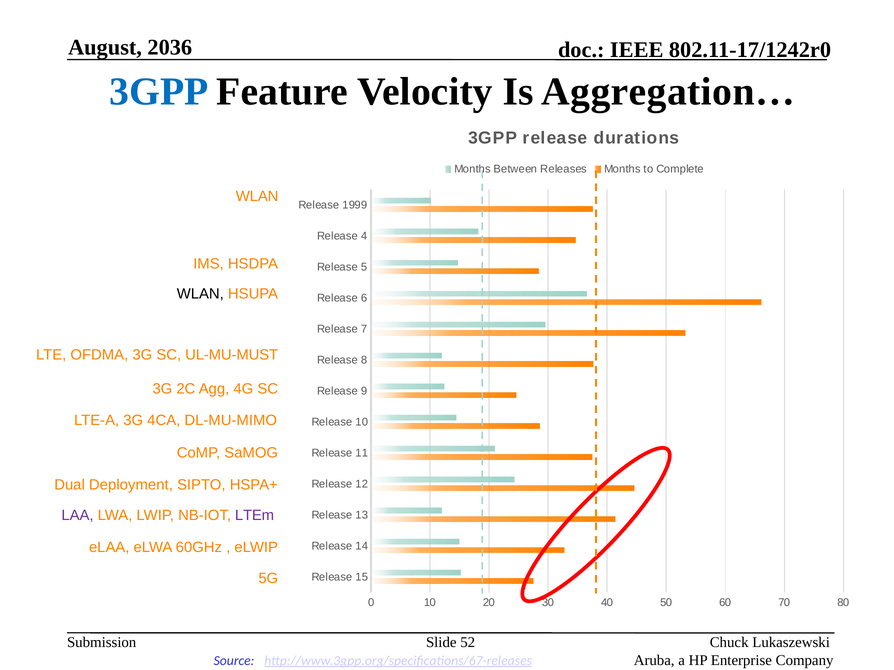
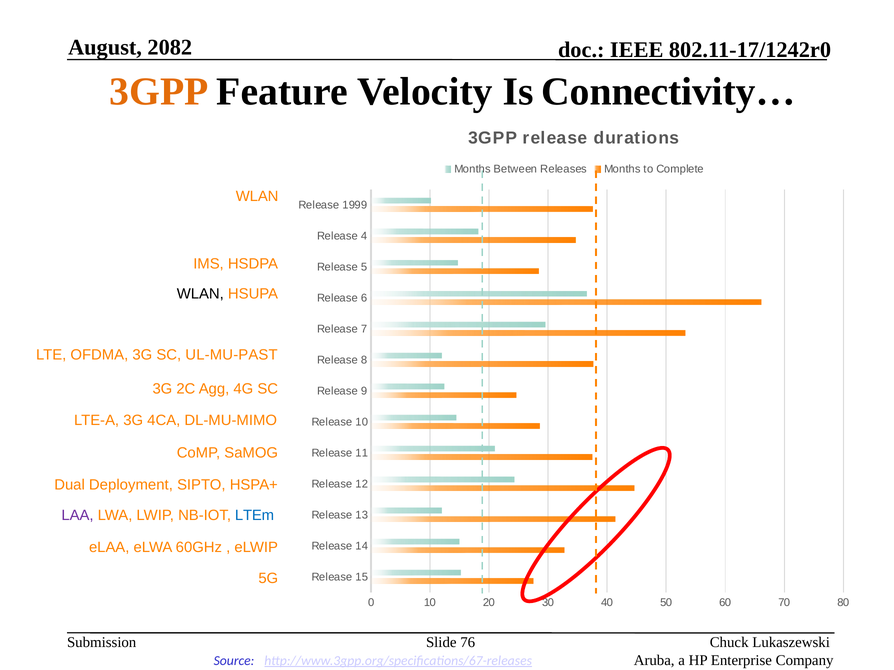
2036: 2036 -> 2082
3GPP at (159, 92) colour: blue -> orange
Aggregation…: Aggregation… -> Connectivity…
UL-MU-MUST: UL-MU-MUST -> UL-MU-PAST
LTEm colour: purple -> blue
52: 52 -> 76
